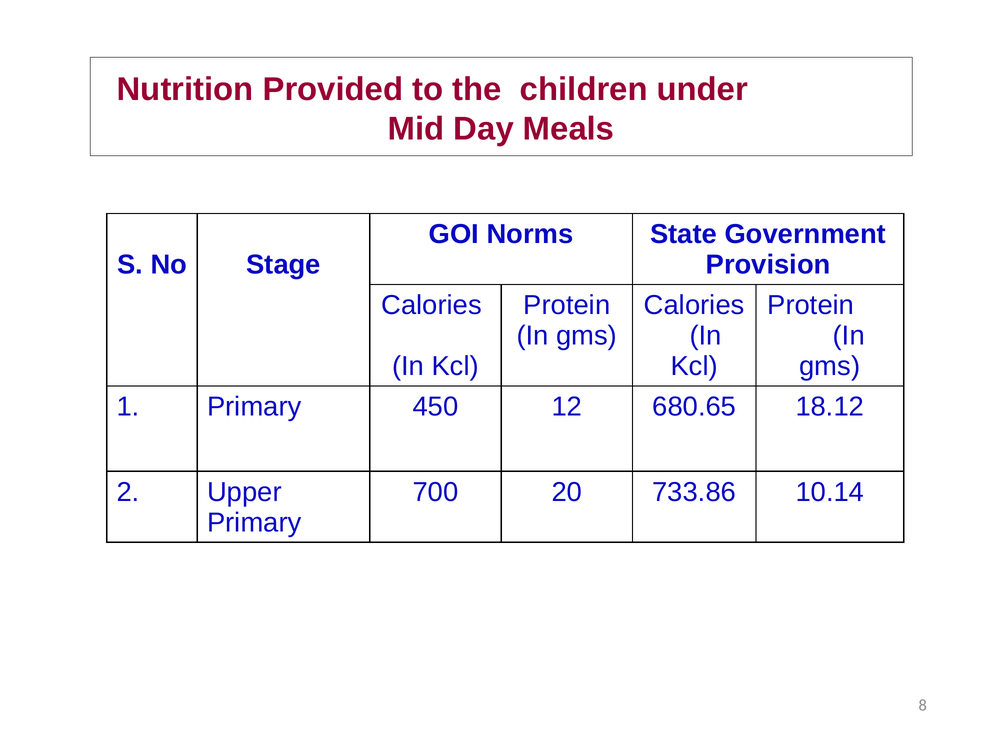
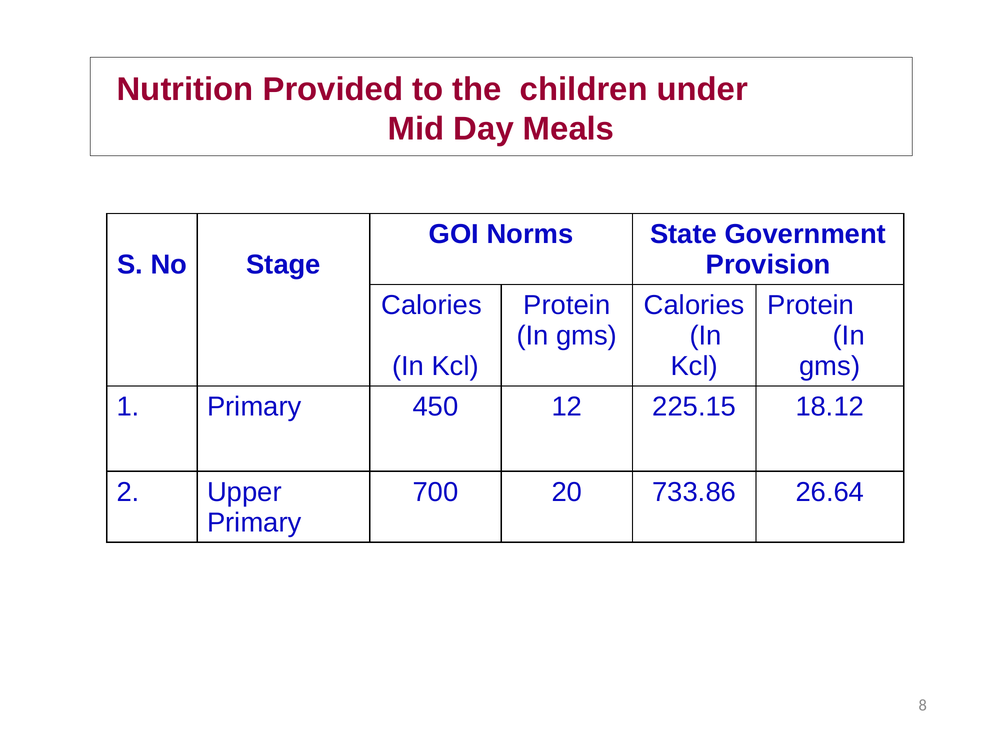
680.65: 680.65 -> 225.15
10.14: 10.14 -> 26.64
